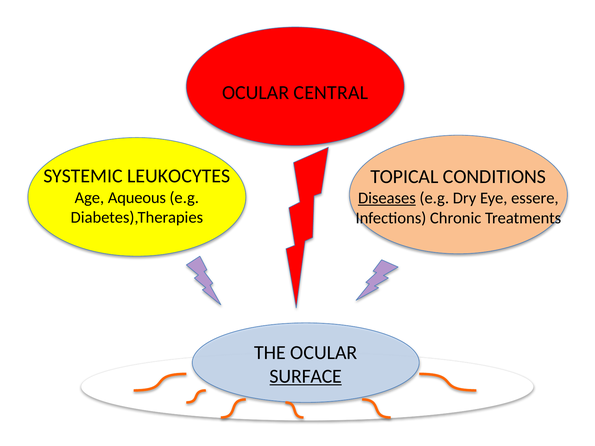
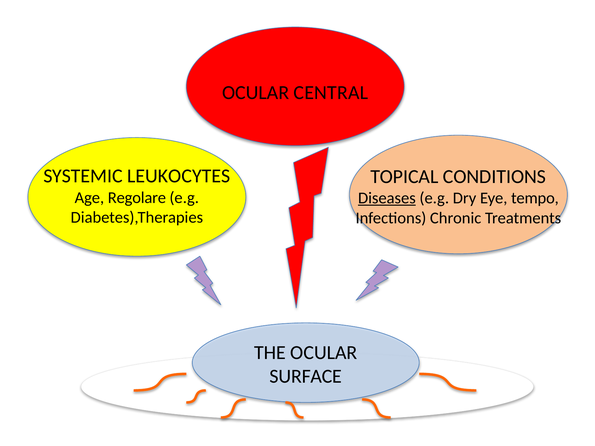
Aqueous: Aqueous -> Regolare
essere: essere -> tempo
SURFACE underline: present -> none
